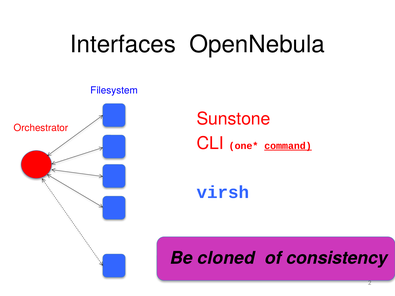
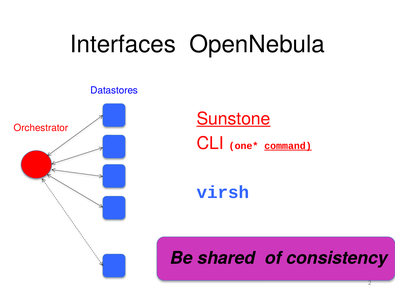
Filesystem: Filesystem -> Datastores
Sunstone underline: none -> present
cloned: cloned -> shared
